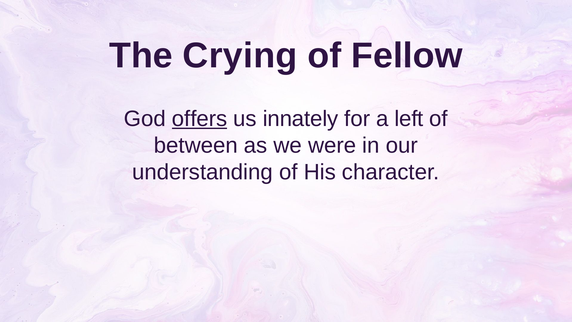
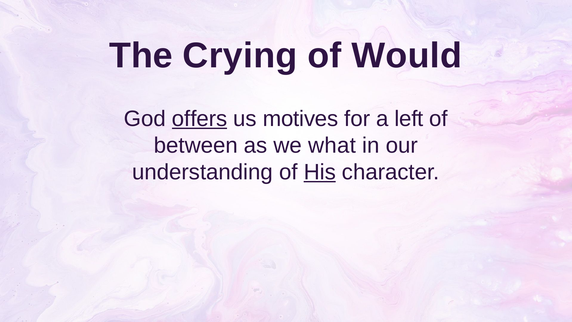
Fellow: Fellow -> Would
innately: innately -> motives
were: were -> what
His underline: none -> present
